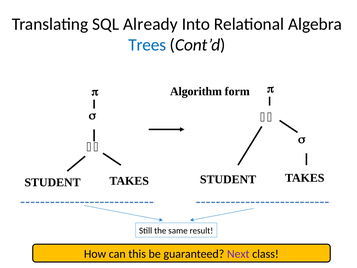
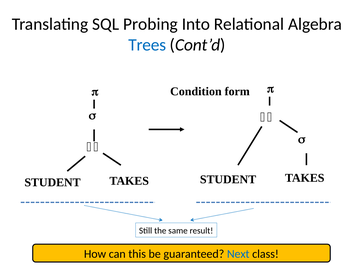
Already: Already -> Probing
Algorithm: Algorithm -> Condition
Next colour: purple -> blue
